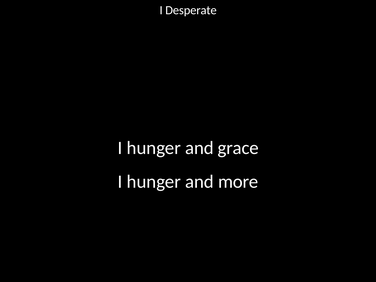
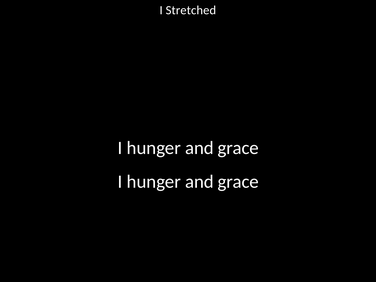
Desperate: Desperate -> Stretched
more at (238, 182): more -> grace
